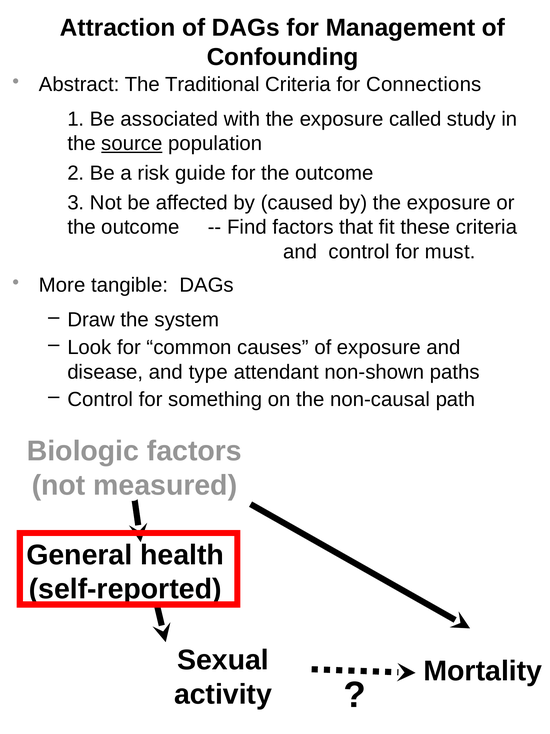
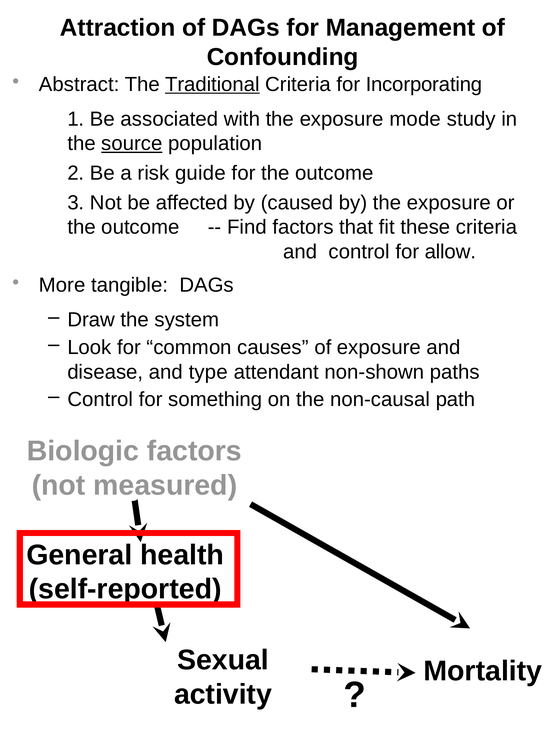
Traditional underline: none -> present
Connections: Connections -> Incorporating
called: called -> mode
must: must -> allow
